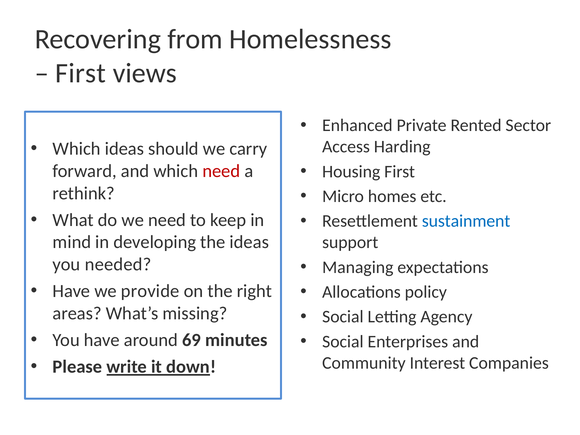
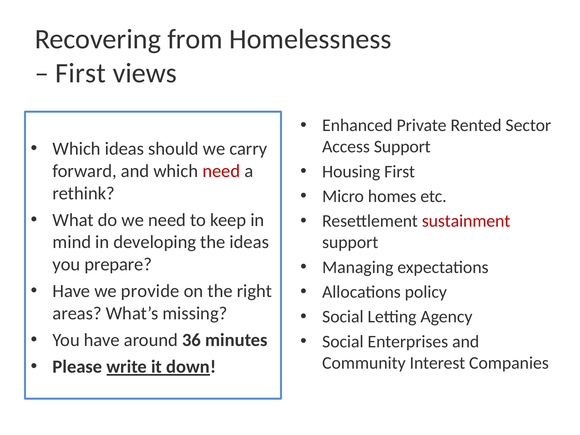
Access Harding: Harding -> Support
sustainment colour: blue -> red
needed: needed -> prepare
69: 69 -> 36
